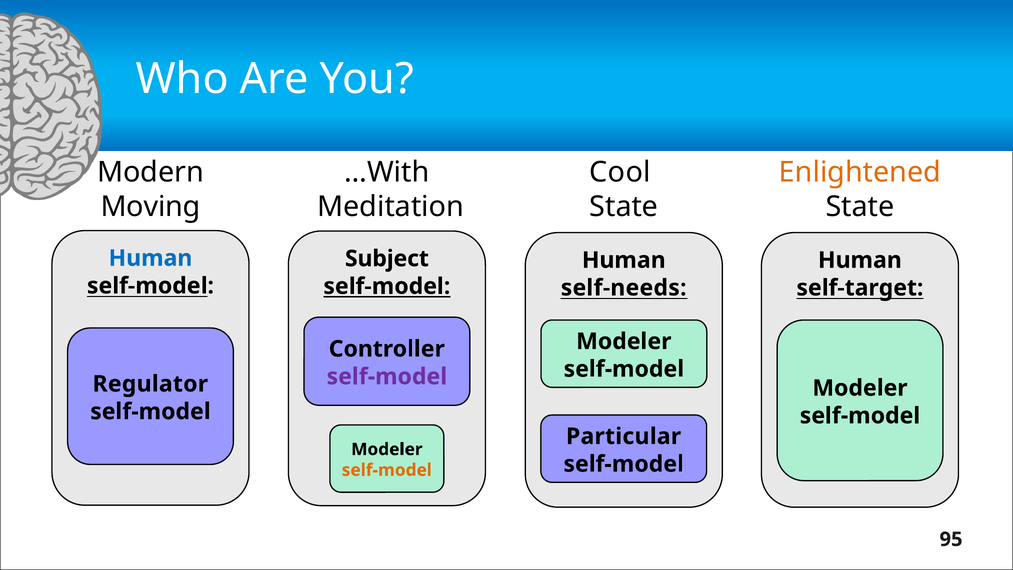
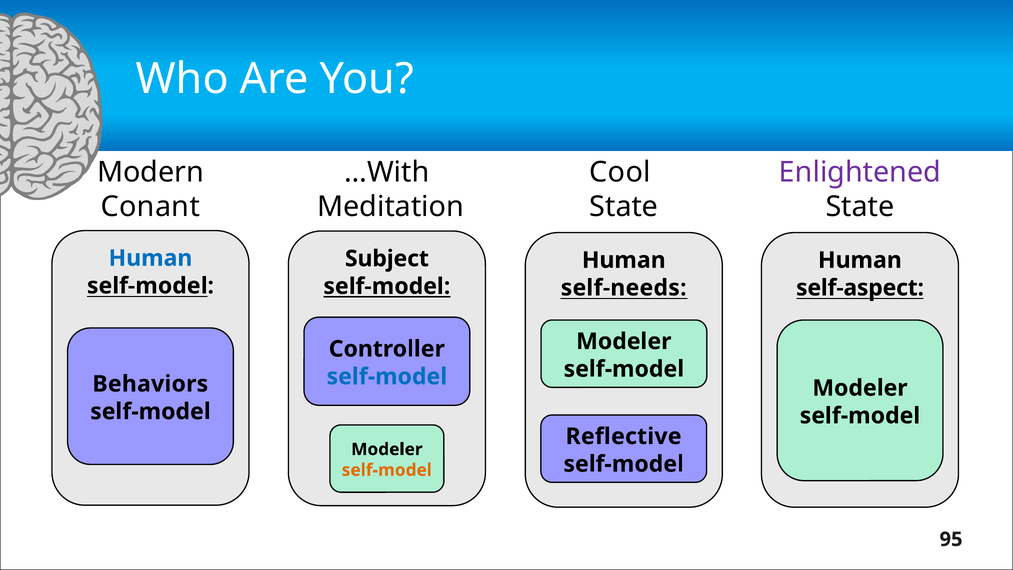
Enlightened colour: orange -> purple
Moving: Moving -> Conant
self-target: self-target -> self-aspect
self-model at (387, 377) colour: purple -> blue
Regulator: Regulator -> Behaviors
Particular: Particular -> Reflective
